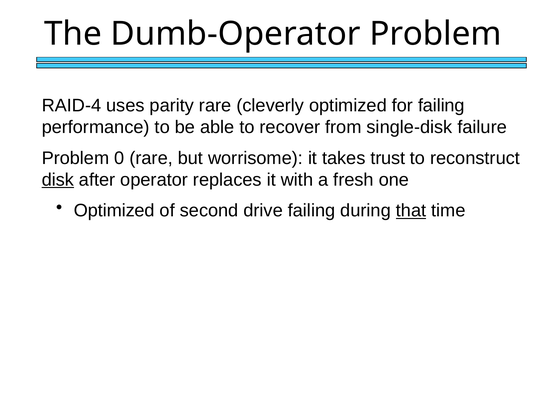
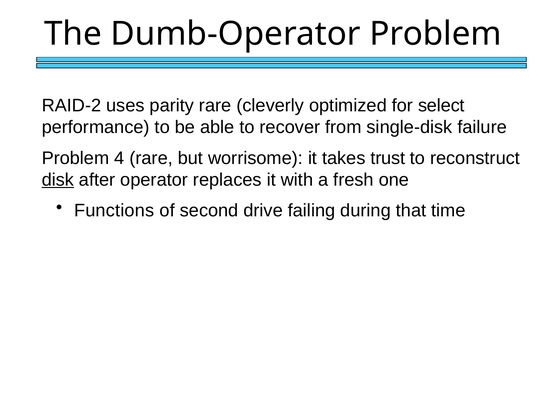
RAID-4: RAID-4 -> RAID-2
for failing: failing -> select
0: 0 -> 4
Optimized at (114, 211): Optimized -> Functions
that underline: present -> none
